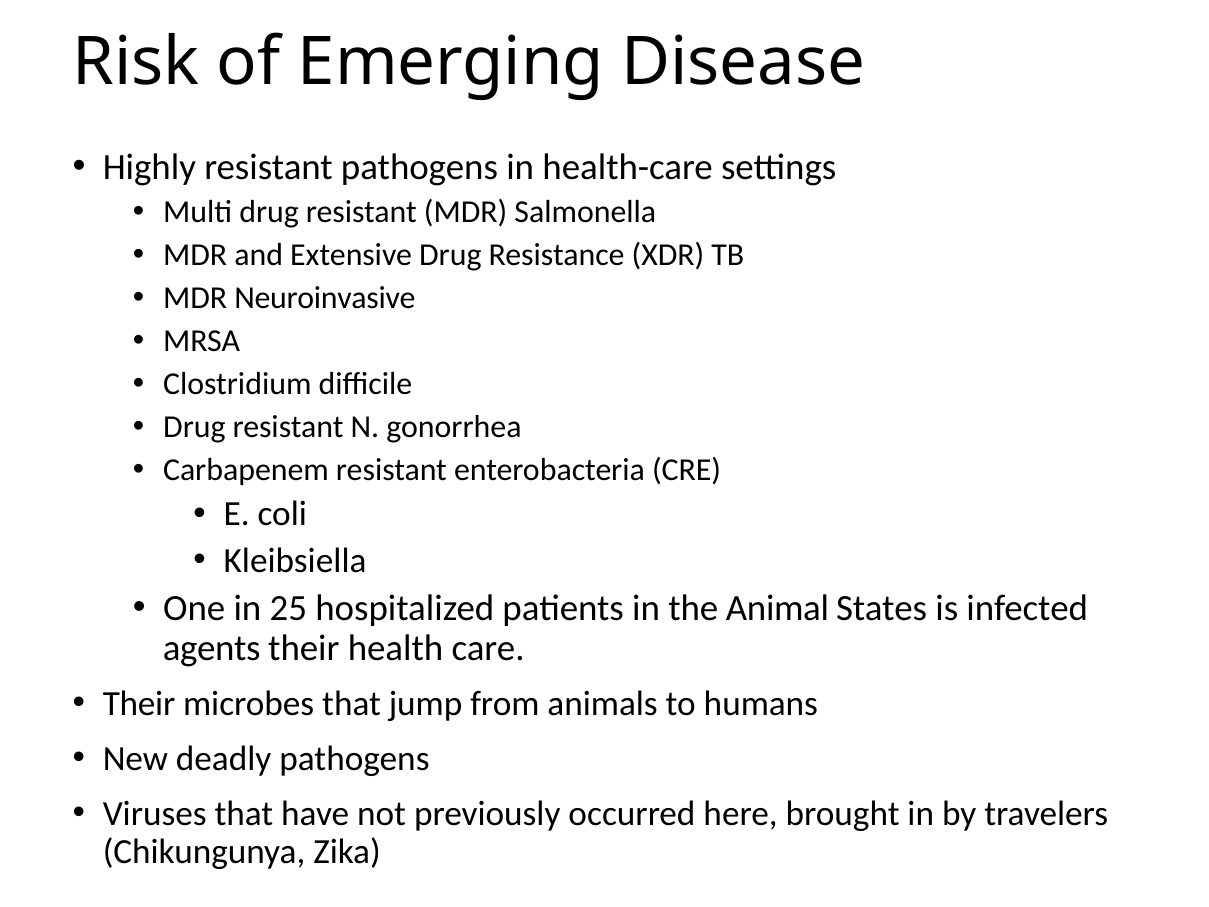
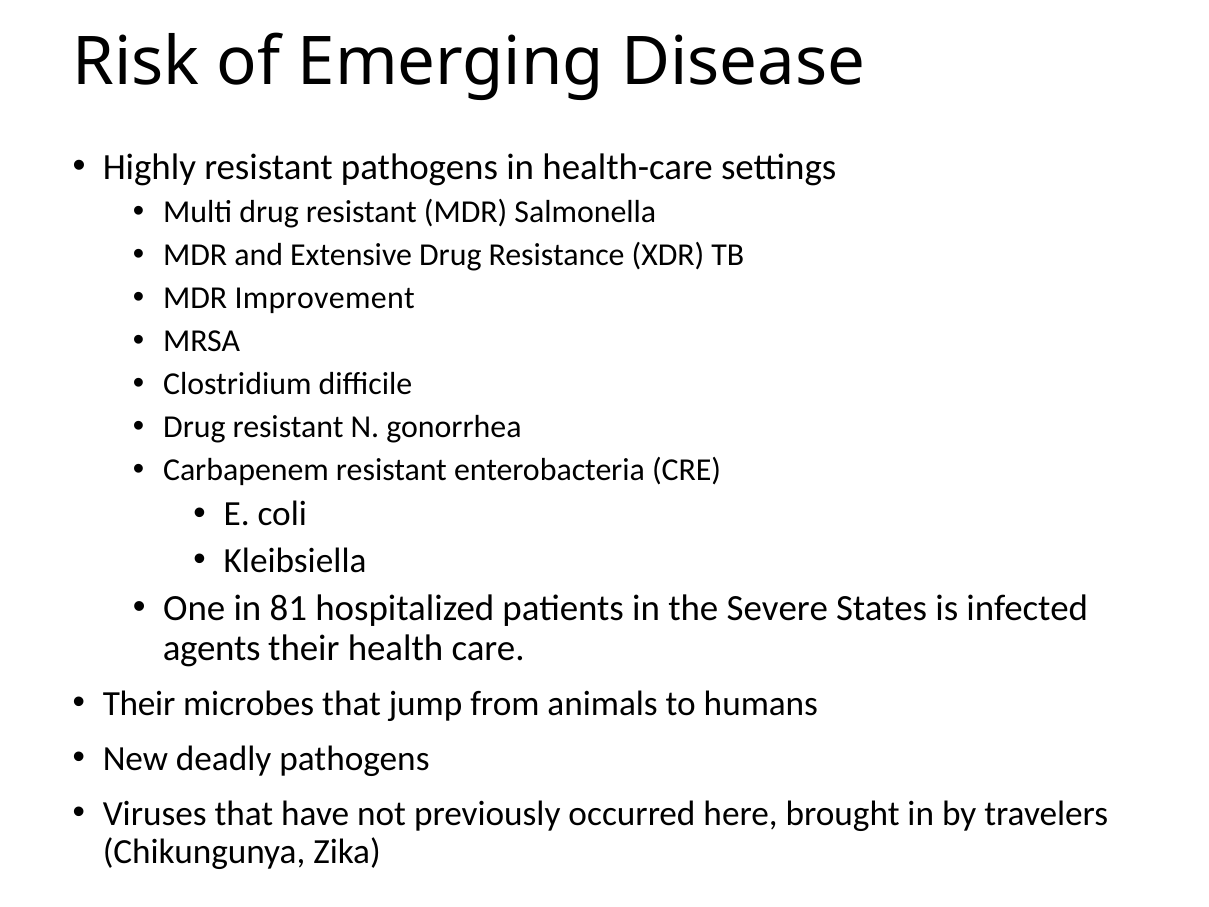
Neuroinvasive: Neuroinvasive -> Improvement
25: 25 -> 81
Animal: Animal -> Severe
